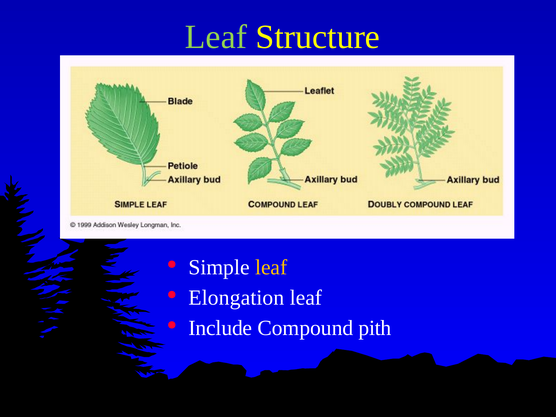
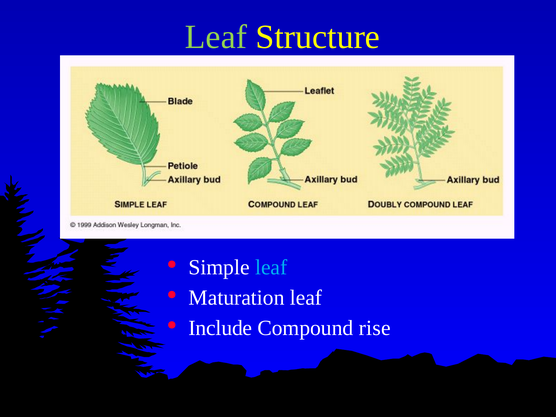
leaf at (271, 267) colour: yellow -> light blue
Elongation: Elongation -> Maturation
pith: pith -> rise
